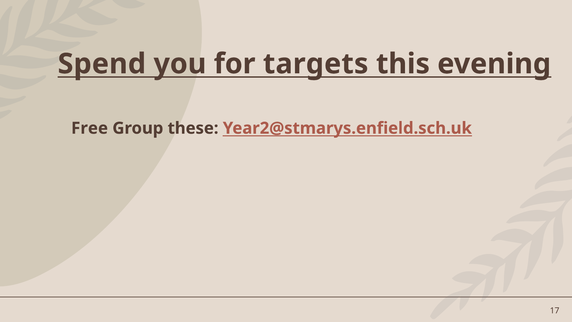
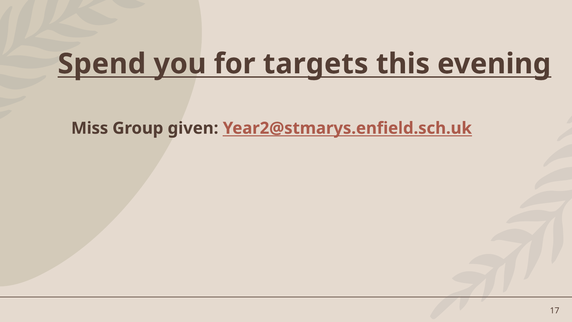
Free: Free -> Miss
these: these -> given
